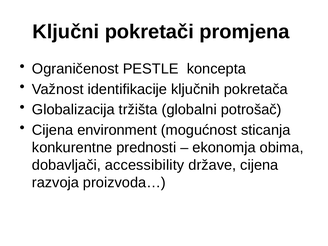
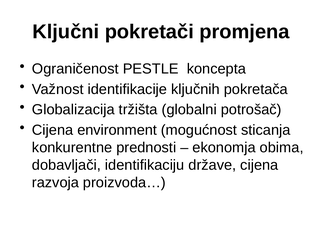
accessibility: accessibility -> identifikaciju
